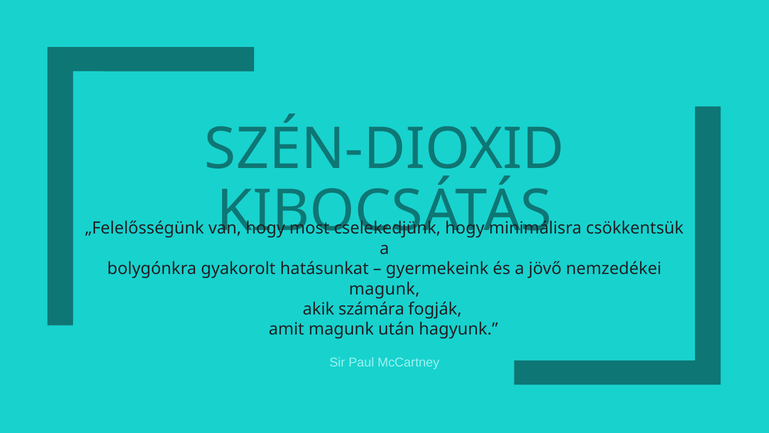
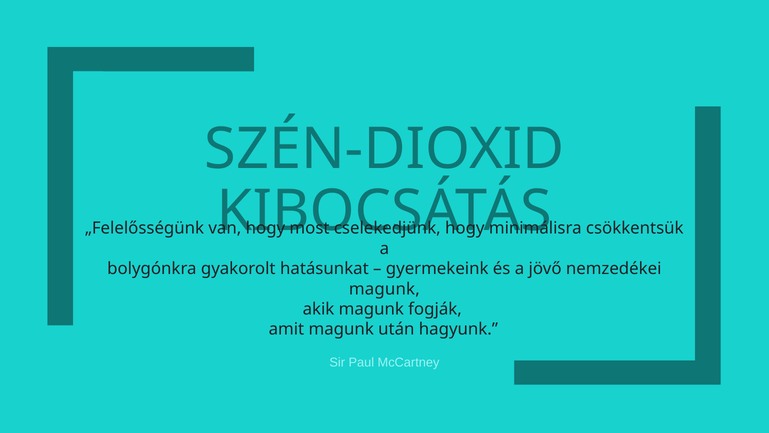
akik számára: számára -> magunk
